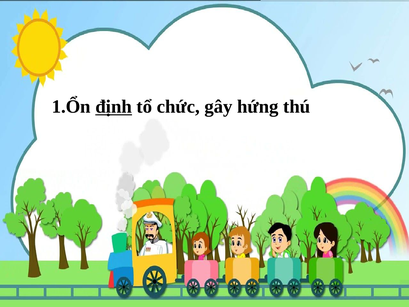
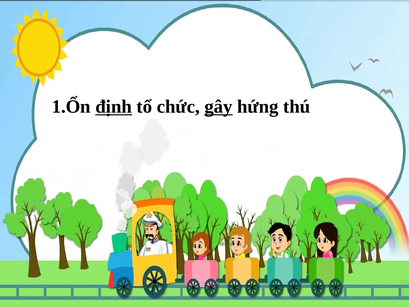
gây underline: none -> present
